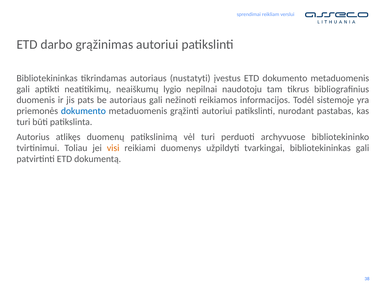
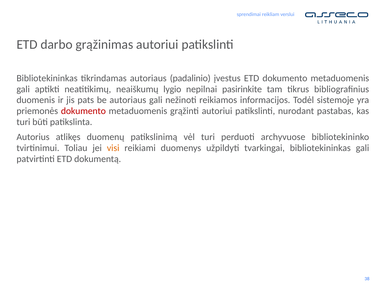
nustatyti: nustatyti -> padalinio
naudotoju: naudotoju -> pasirinkite
dokumento at (83, 111) colour: blue -> red
